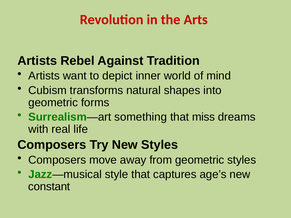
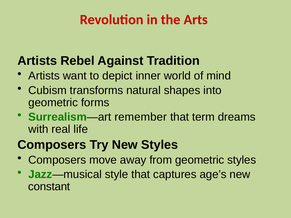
something: something -> remember
miss: miss -> term
